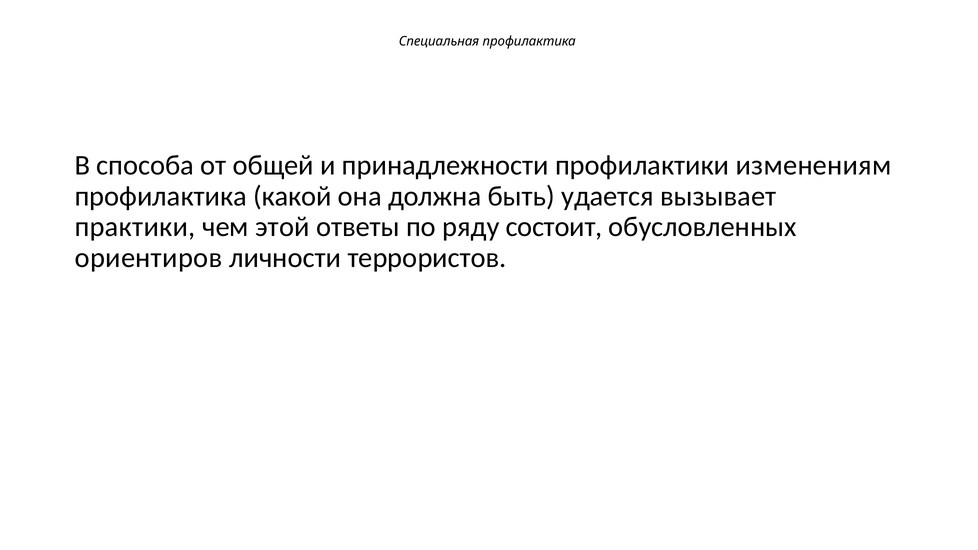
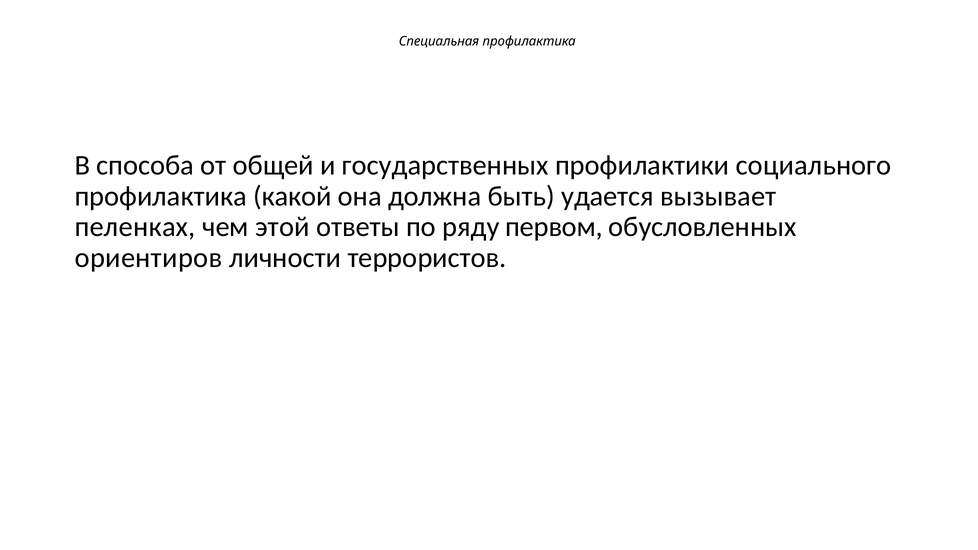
принадлежности: принадлежности -> государственных
изменениям: изменениям -> социального
практики: практики -> пеленках
состоит: состоит -> первом
